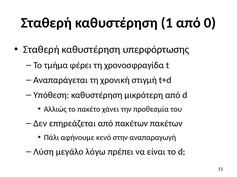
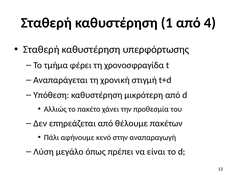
0: 0 -> 4
από πακέτων: πακέτων -> θέλουμε
λόγω: λόγω -> όπως
